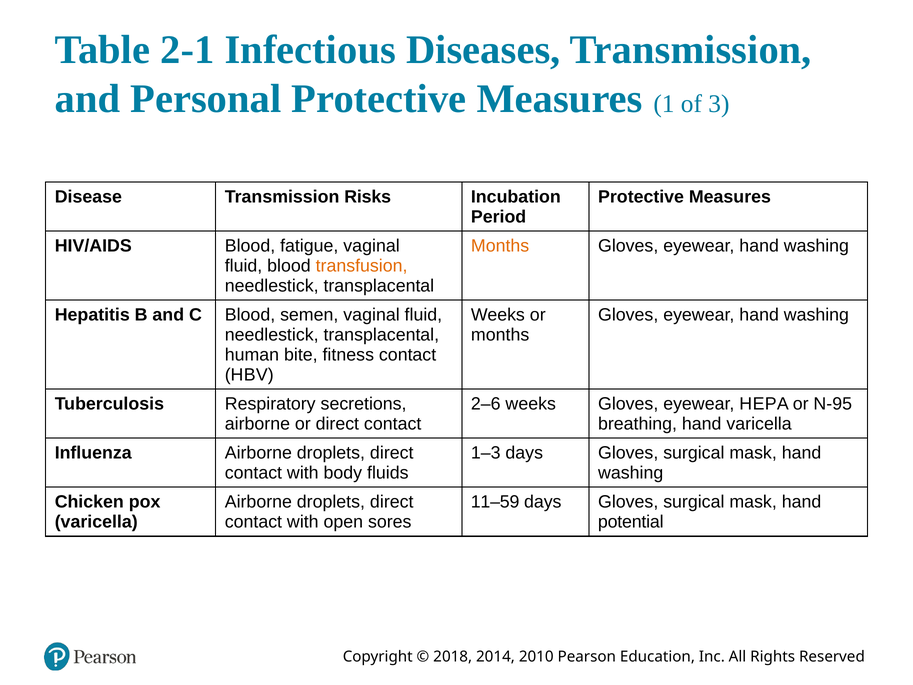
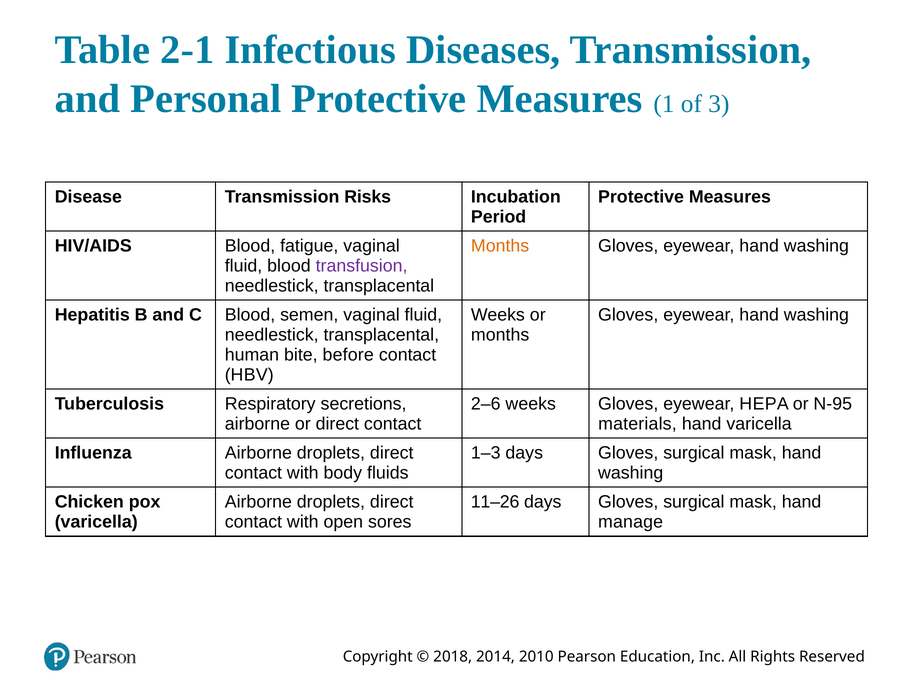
transfusion colour: orange -> purple
fitness: fitness -> before
breathing: breathing -> materials
11–59: 11–59 -> 11–26
potential: potential -> manage
